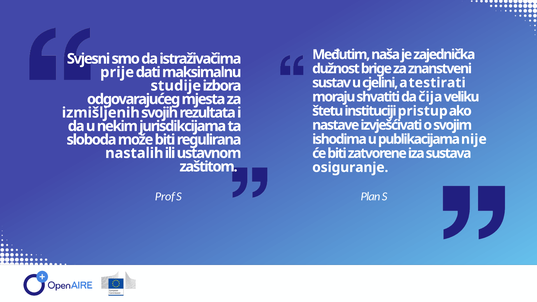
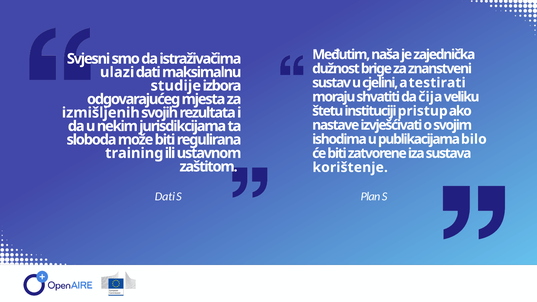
prije: prije -> ulazi
nije: nije -> bilo
nastalih: nastalih -> training
osiguranje: osiguranje -> korištenje
Prof at (165, 197): Prof -> Dati
